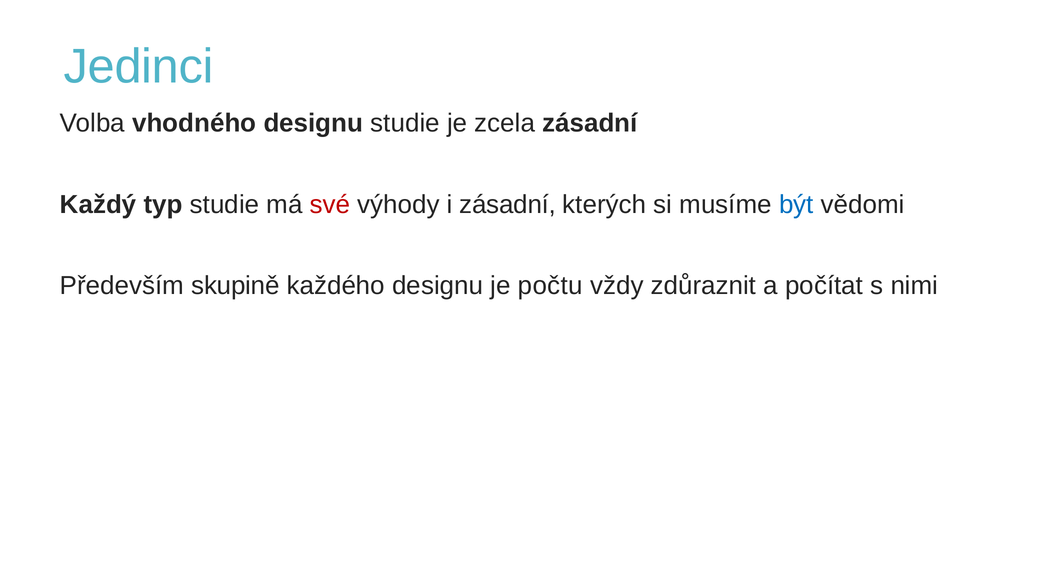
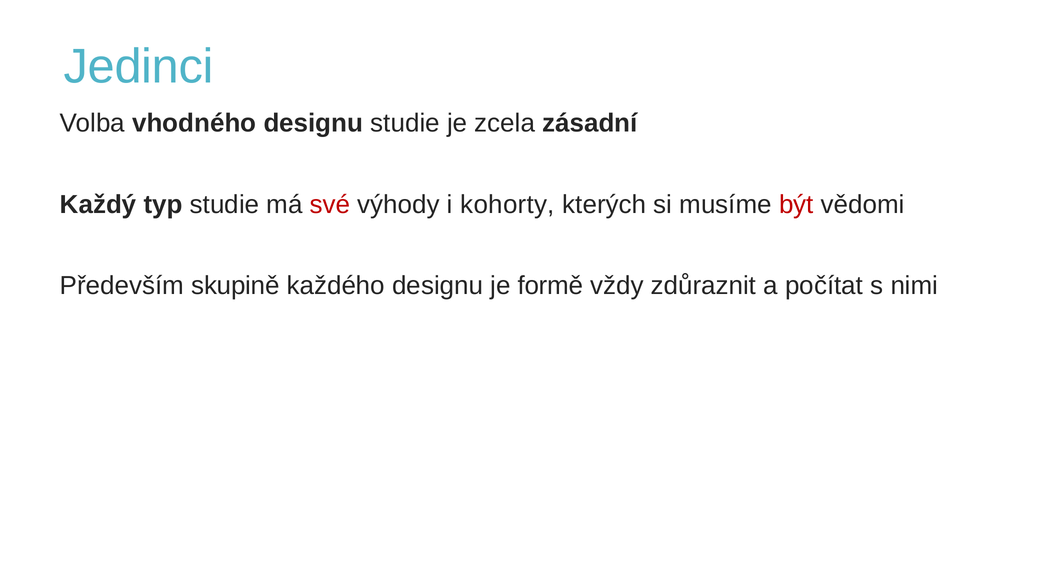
i zásadní: zásadní -> kohorty
být colour: blue -> red
počtu: počtu -> formě
